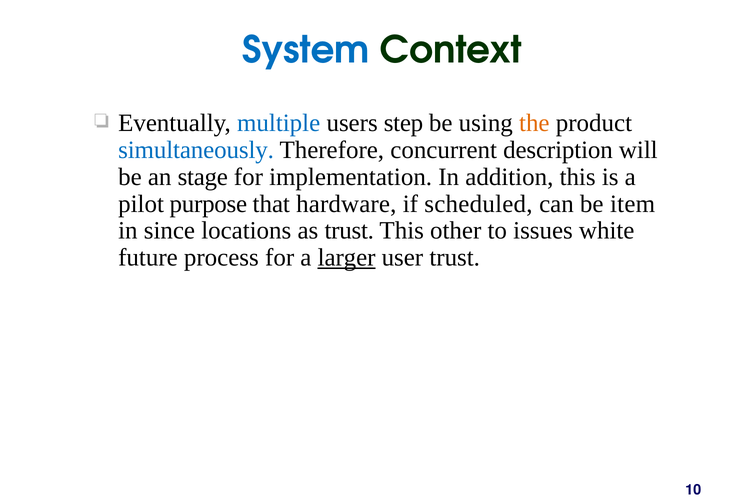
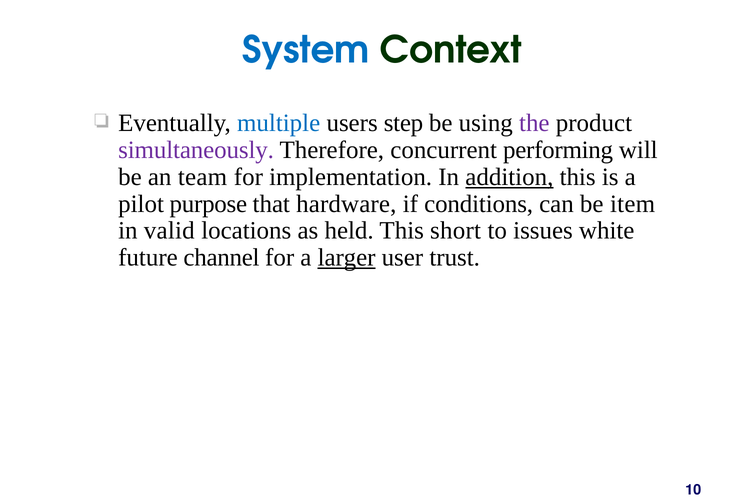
the colour: orange -> purple
simultaneously colour: blue -> purple
description: description -> performing
stage: stage -> team
addition underline: none -> present
scheduled: scheduled -> conditions
since: since -> valid
as trust: trust -> held
other: other -> short
process: process -> channel
